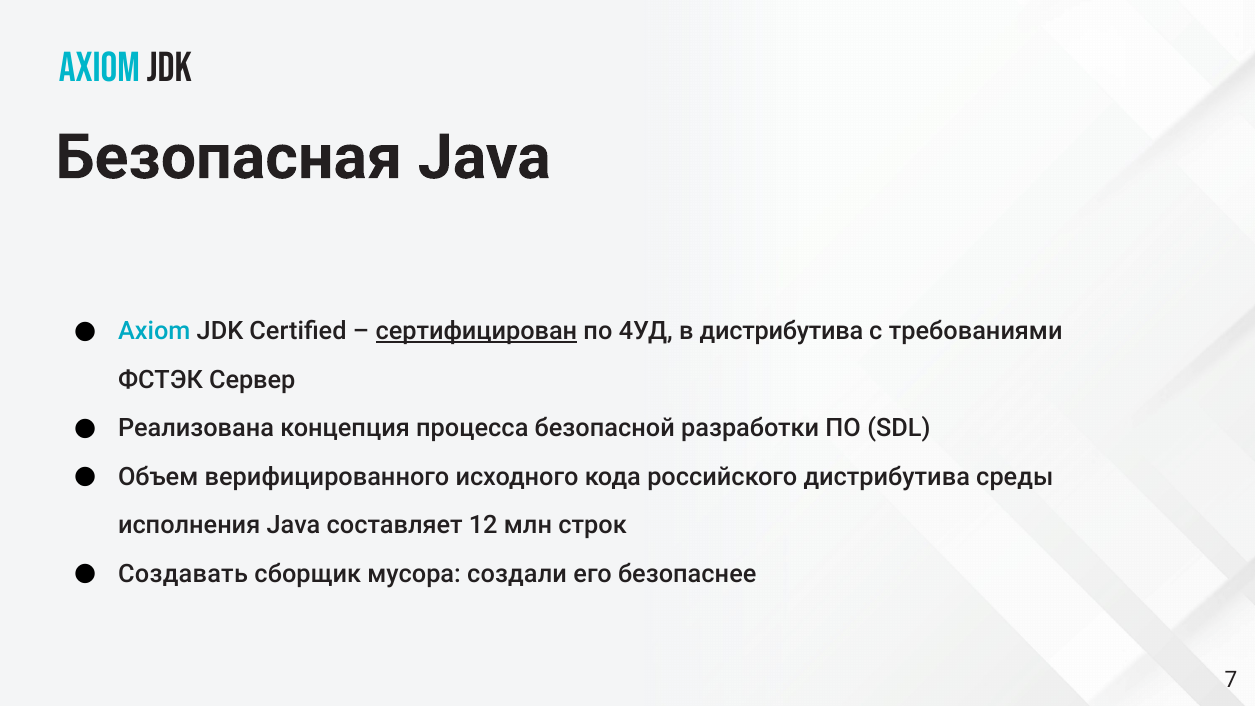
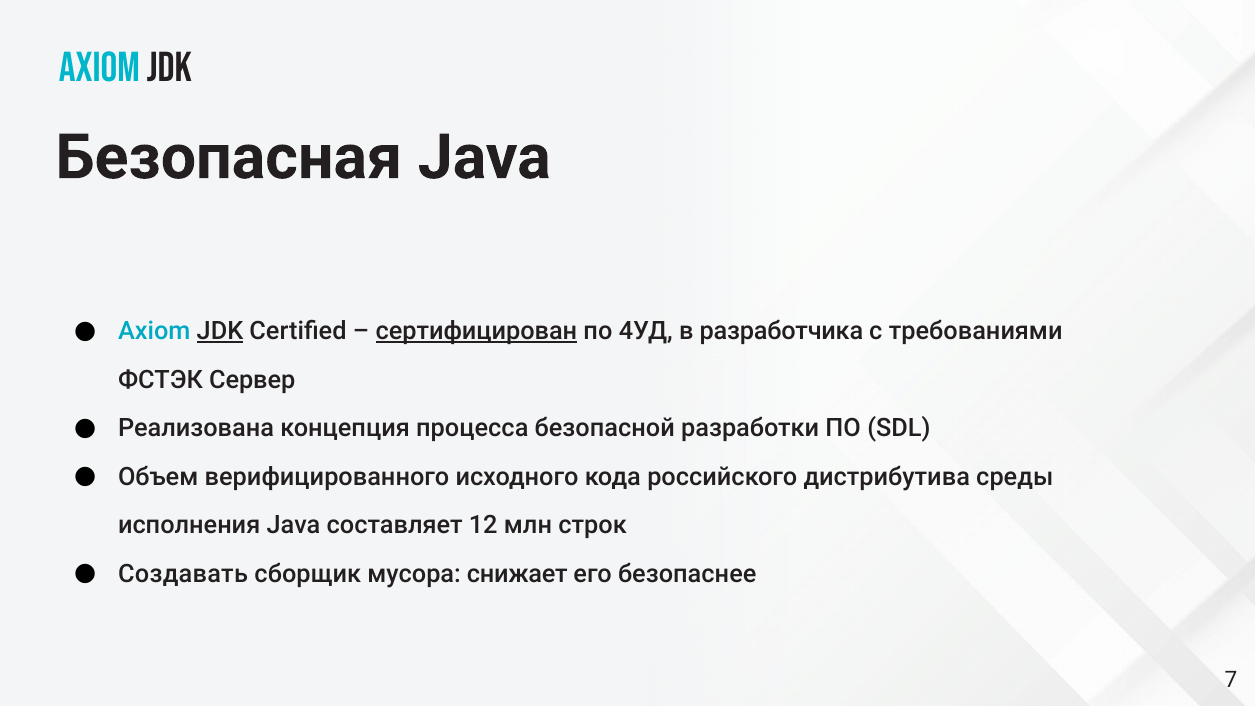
JDK at (220, 331) underline: none -> present
в дистрибутива: дистрибутива -> разработчика
создали: создали -> снижает
